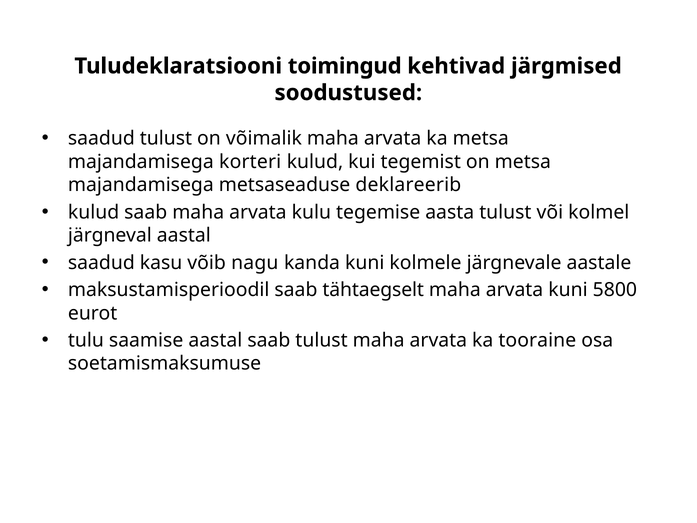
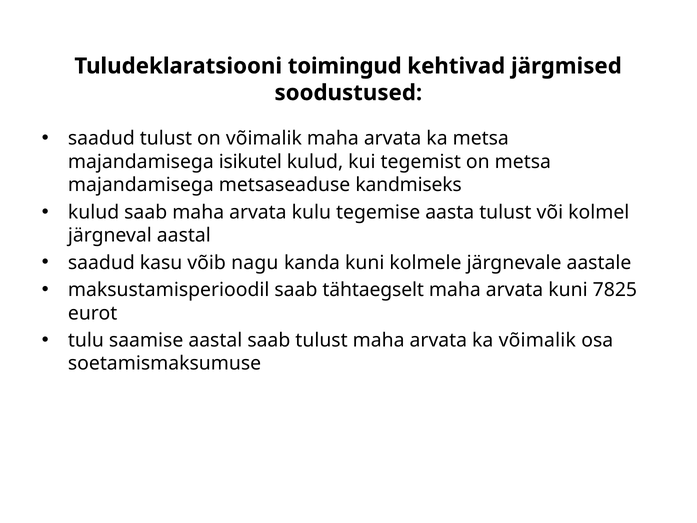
korteri: korteri -> isikutel
deklareerib: deklareerib -> kandmiseks
5800: 5800 -> 7825
ka tooraine: tooraine -> võimalik
